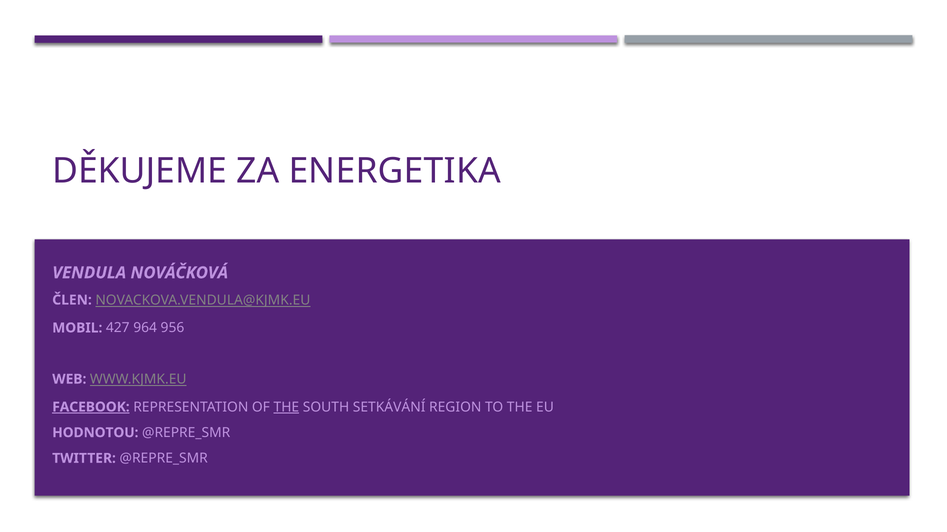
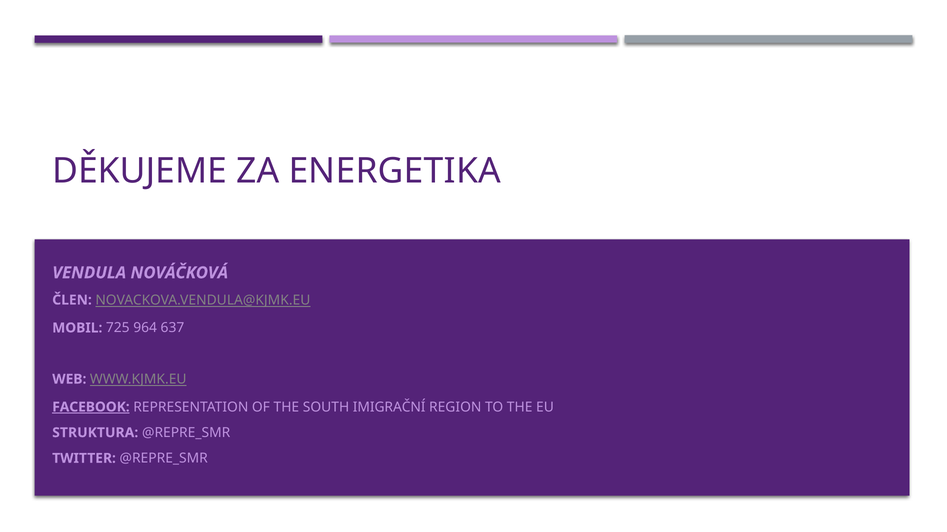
427: 427 -> 725
956: 956 -> 637
THE at (286, 407) underline: present -> none
SETKÁVÁNÍ: SETKÁVÁNÍ -> IMIGRAČNÍ
HODNOTOU: HODNOTOU -> STRUKTURA
